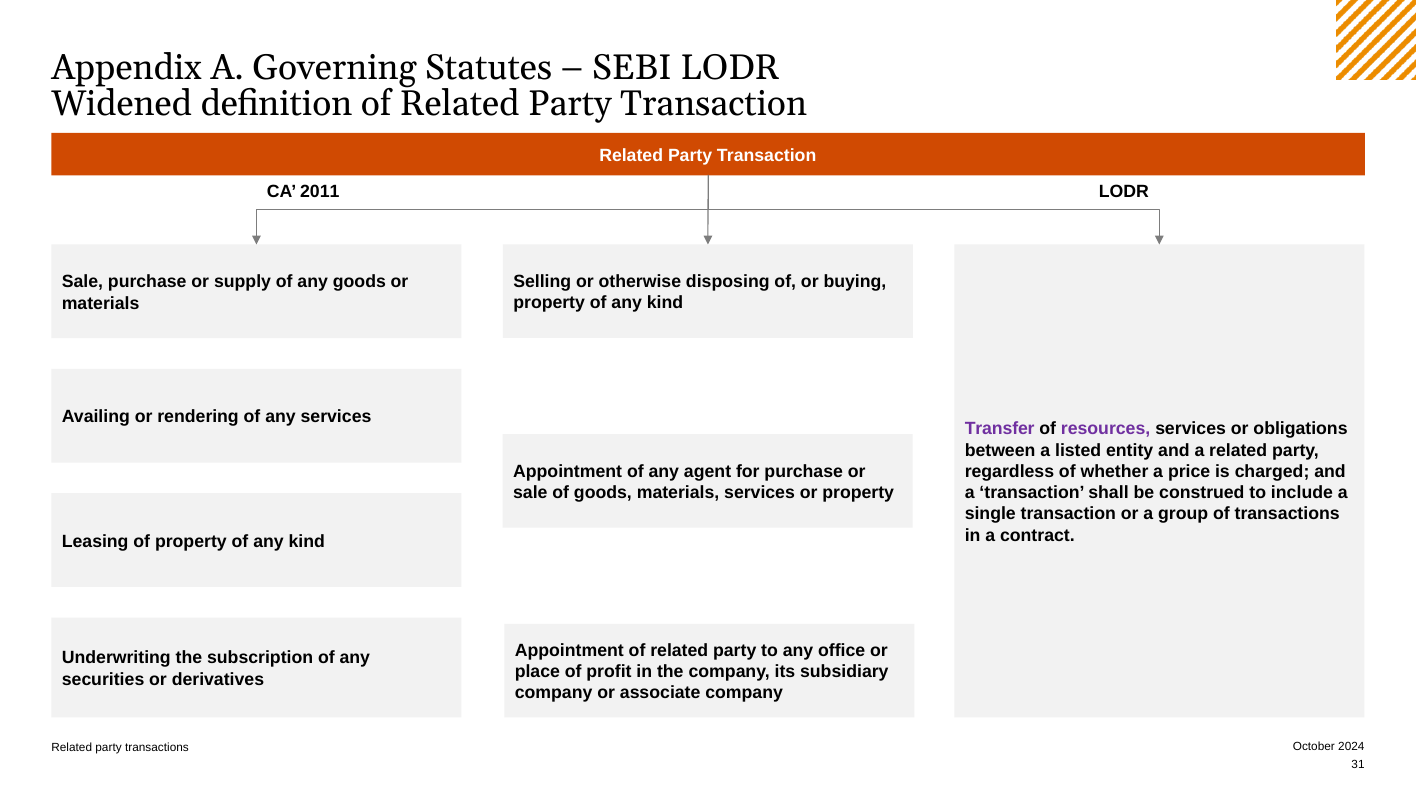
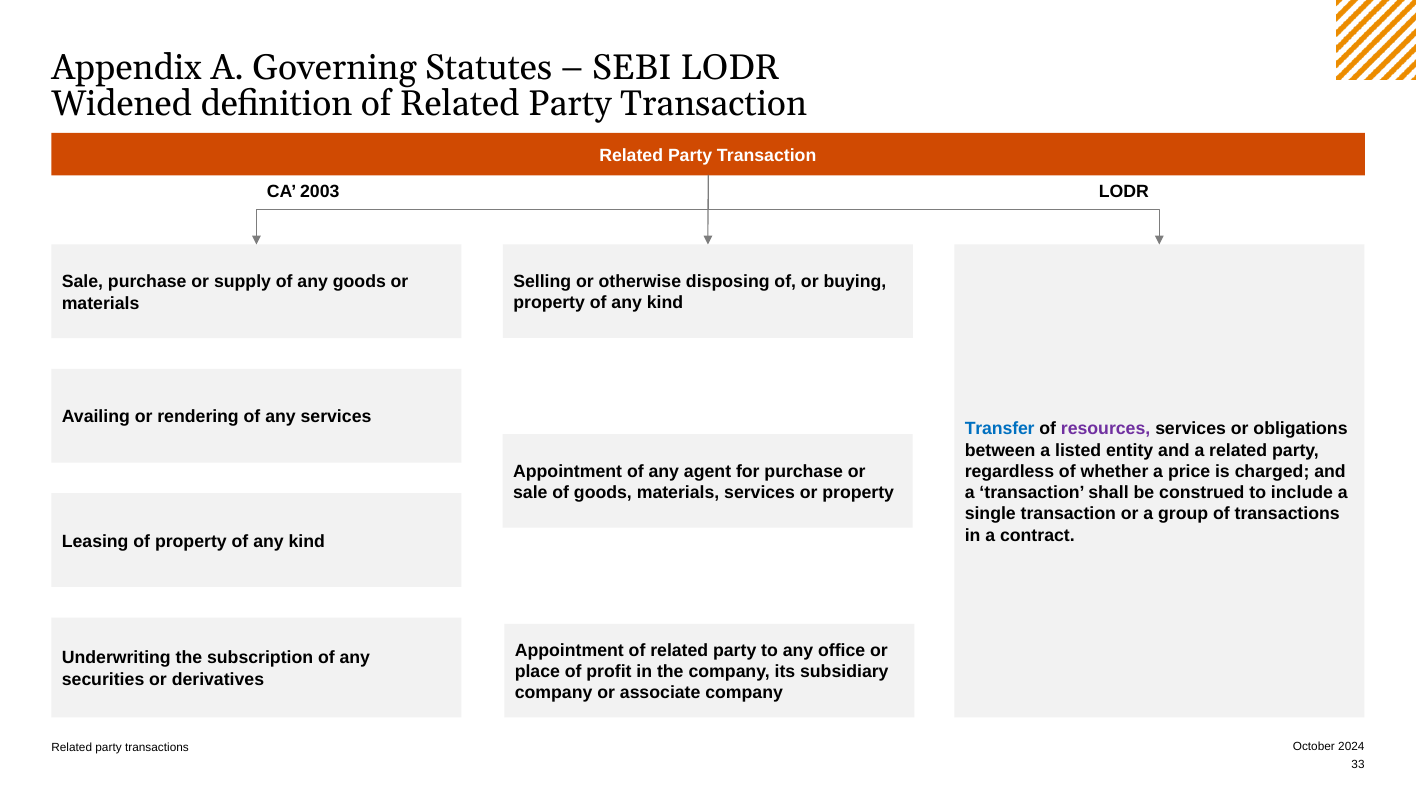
2011: 2011 -> 2003
Transfer colour: purple -> blue
31: 31 -> 33
